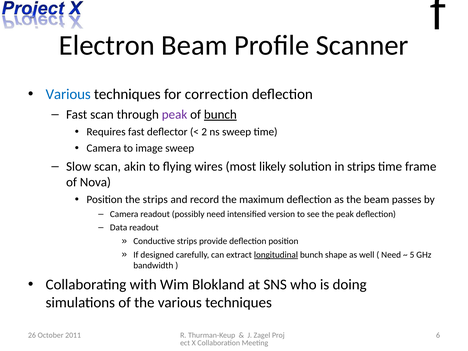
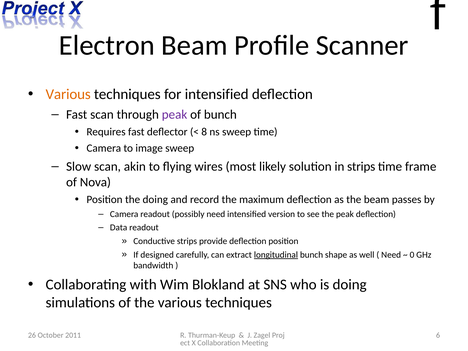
Various at (68, 94) colour: blue -> orange
for correction: correction -> intensified
bunch at (220, 115) underline: present -> none
2: 2 -> 8
the strips: strips -> doing
5: 5 -> 0
